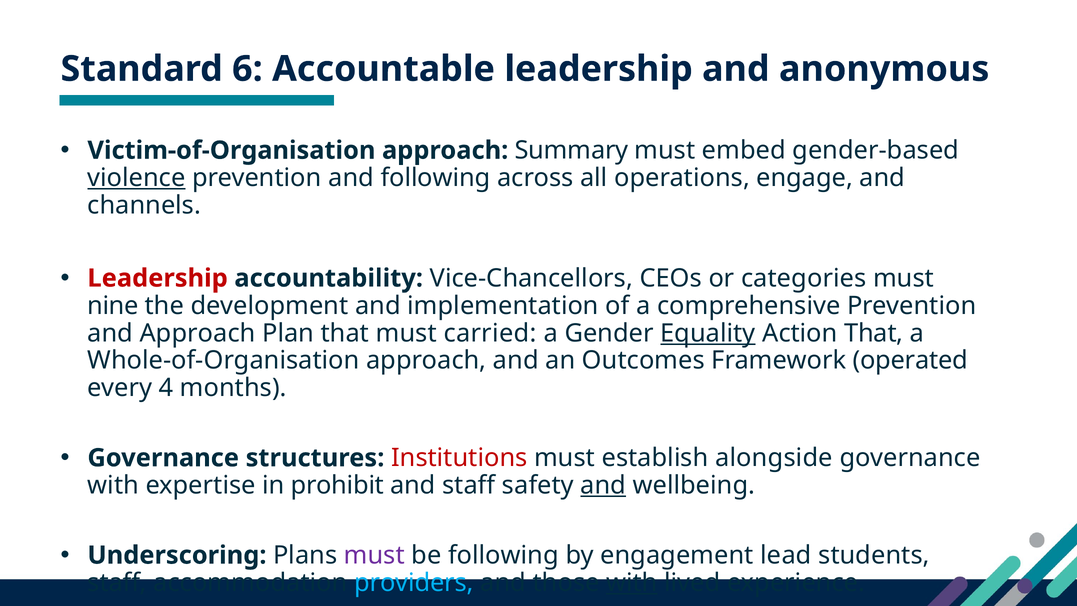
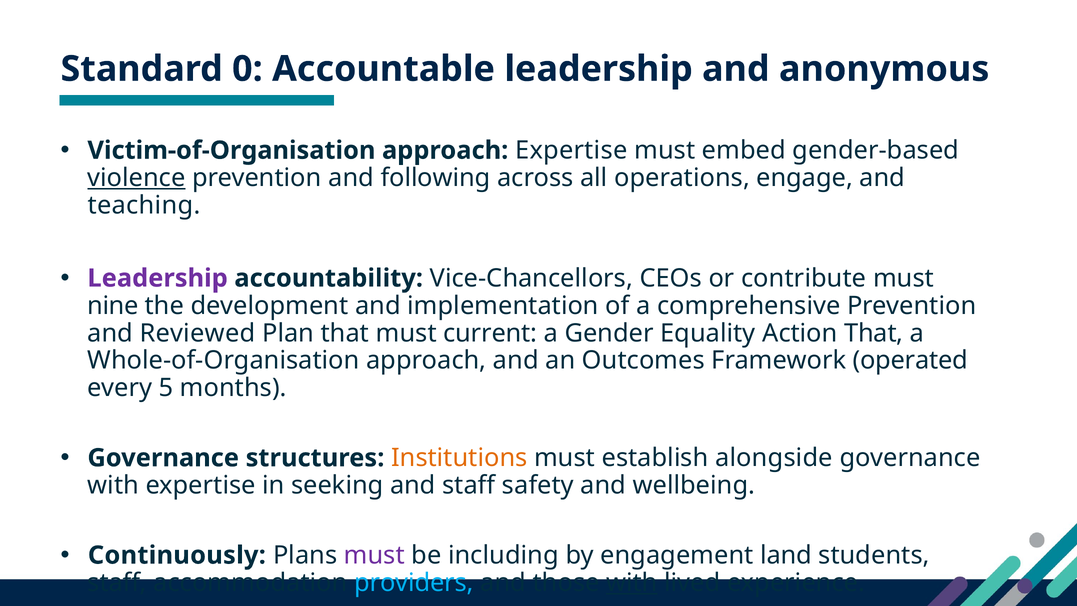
6: 6 -> 0
approach Summary: Summary -> Expertise
channels: channels -> teaching
Leadership at (158, 278) colour: red -> purple
categories: categories -> contribute
and Approach: Approach -> Reviewed
carried: carried -> current
Equality underline: present -> none
4: 4 -> 5
Institutions colour: red -> orange
prohibit: prohibit -> seeking
and at (603, 486) underline: present -> none
Underscoring: Underscoring -> Continuously
be following: following -> including
lead: lead -> land
